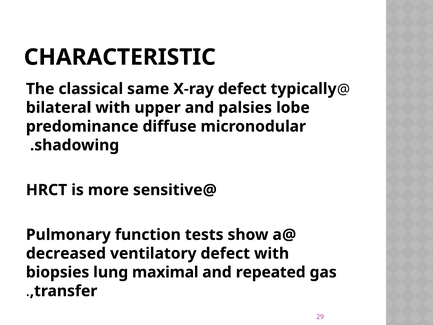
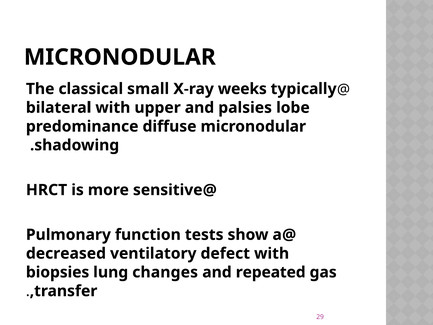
CHARACTERISTIC at (120, 57): CHARACTERISTIC -> MICRONODULAR
same: same -> small
X-ray defect: defect -> weeks
maximal: maximal -> changes
